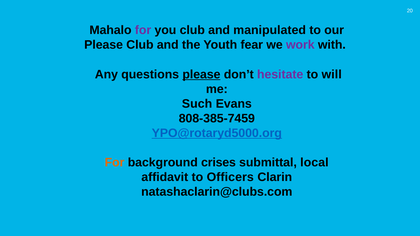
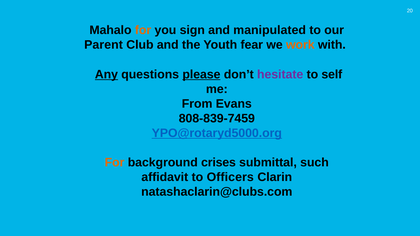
for at (143, 30) colour: purple -> orange
you club: club -> sign
Please at (104, 45): Please -> Parent
work colour: purple -> orange
Any underline: none -> present
will: will -> self
Such: Such -> From
808-385-7459: 808-385-7459 -> 808-839-7459
local: local -> such
